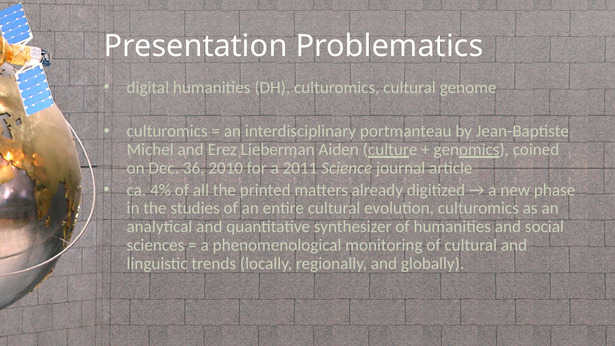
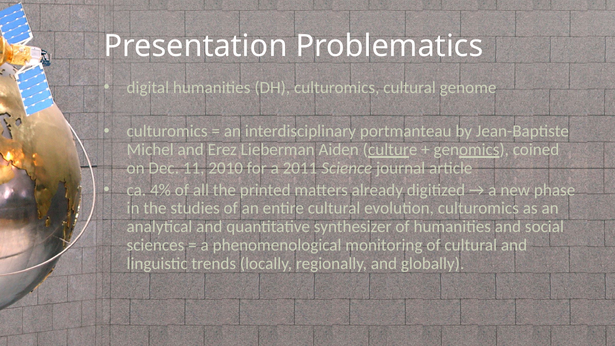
36: 36 -> 11
